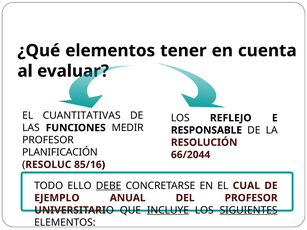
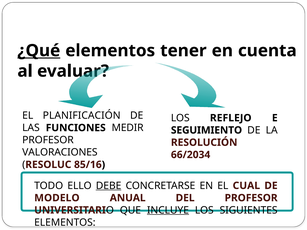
¿Qué underline: none -> present
CUANTITATIVAS: CUANTITATIVAS -> PLANIFICACIÓN
RESPONSABLE: RESPONSABLE -> SEGUIMIENTO
PLANIFICACIÓN: PLANIFICACIÓN -> VALORACIONES
66/2044: 66/2044 -> 66/2034
EJEMPLO: EJEMPLO -> MODELO
SIGUIENTES underline: present -> none
